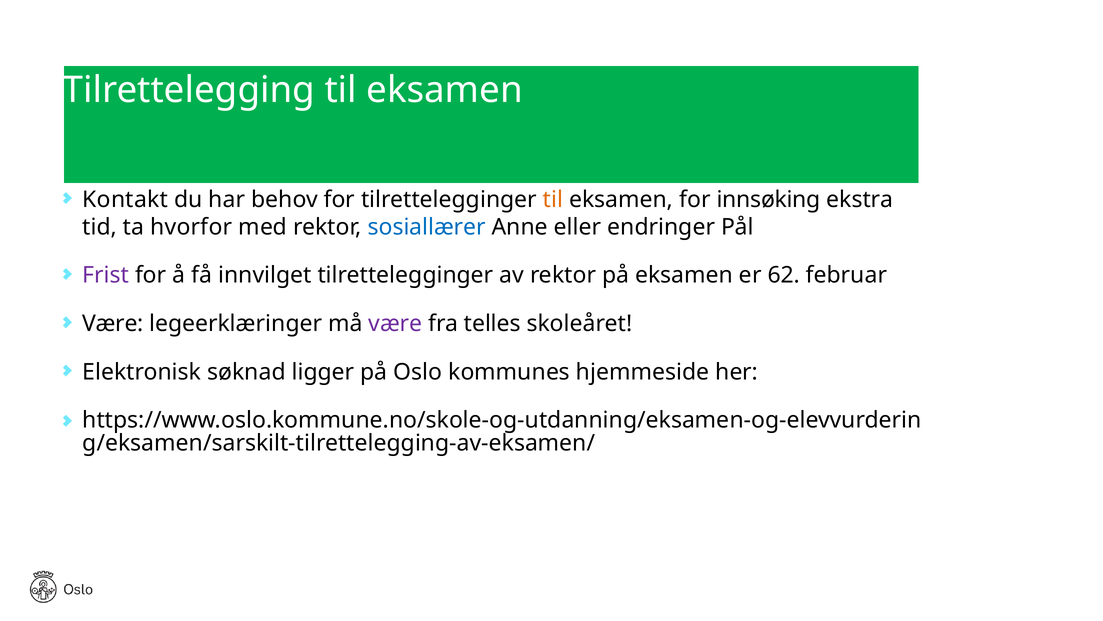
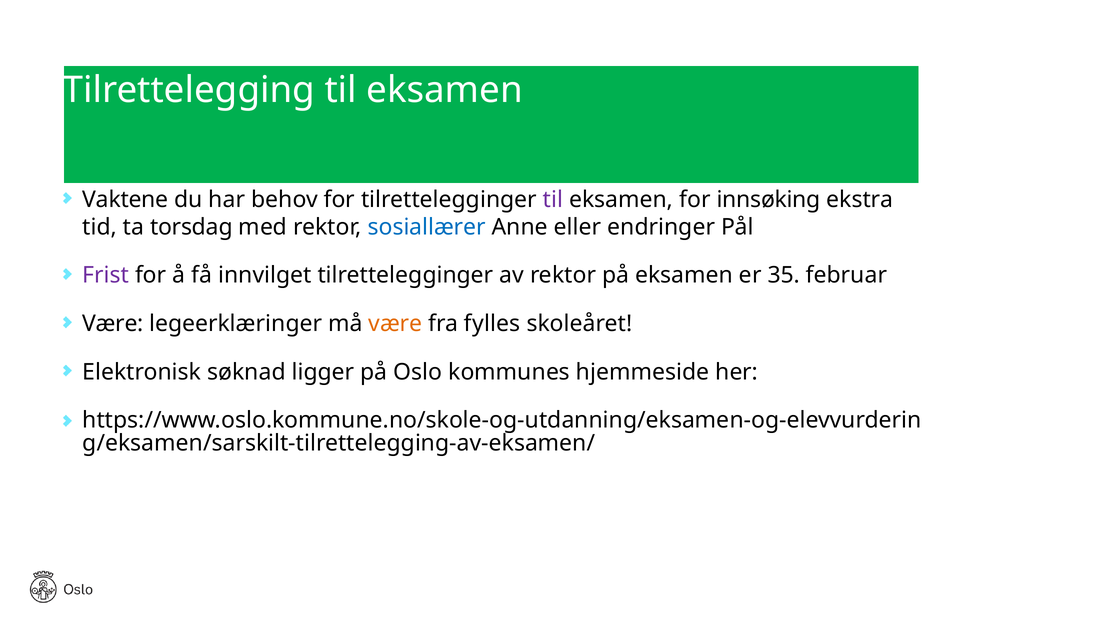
Kontakt: Kontakt -> Vaktene
til at (553, 199) colour: orange -> purple
hvorfor: hvorfor -> torsdag
62: 62 -> 35
være at (395, 323) colour: purple -> orange
telles: telles -> fylles
